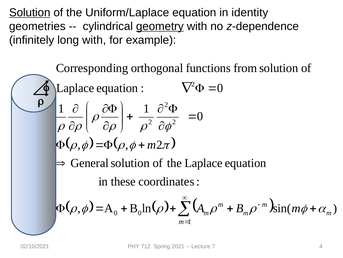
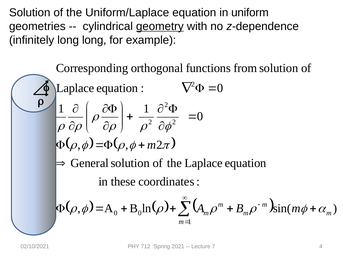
Solution at (30, 13) underline: present -> none
identity: identity -> uniform
long with: with -> long
